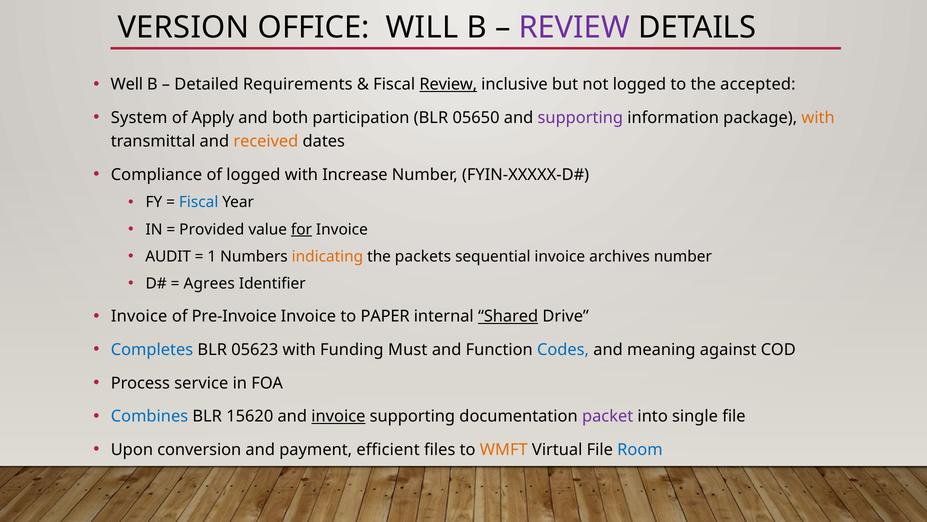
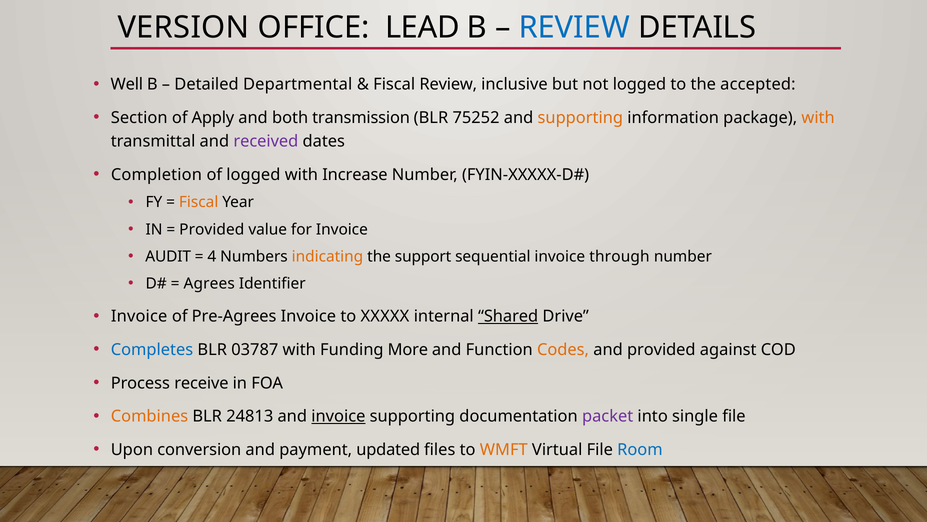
WILL: WILL -> LEAD
REVIEW at (574, 27) colour: purple -> blue
Requirements: Requirements -> Departmental
Review at (448, 84) underline: present -> none
System: System -> Section
participation: participation -> transmission
05650: 05650 -> 75252
supporting at (580, 118) colour: purple -> orange
received colour: orange -> purple
Compliance: Compliance -> Completion
Fiscal at (199, 202) colour: blue -> orange
for underline: present -> none
1: 1 -> 4
packets: packets -> support
archives: archives -> through
Pre-Invoice: Pre-Invoice -> Pre-Agrees
PAPER: PAPER -> XXXXX
05623: 05623 -> 03787
Must: Must -> More
Codes colour: blue -> orange
and meaning: meaning -> provided
service: service -> receive
Combines colour: blue -> orange
15620: 15620 -> 24813
efficient: efficient -> updated
